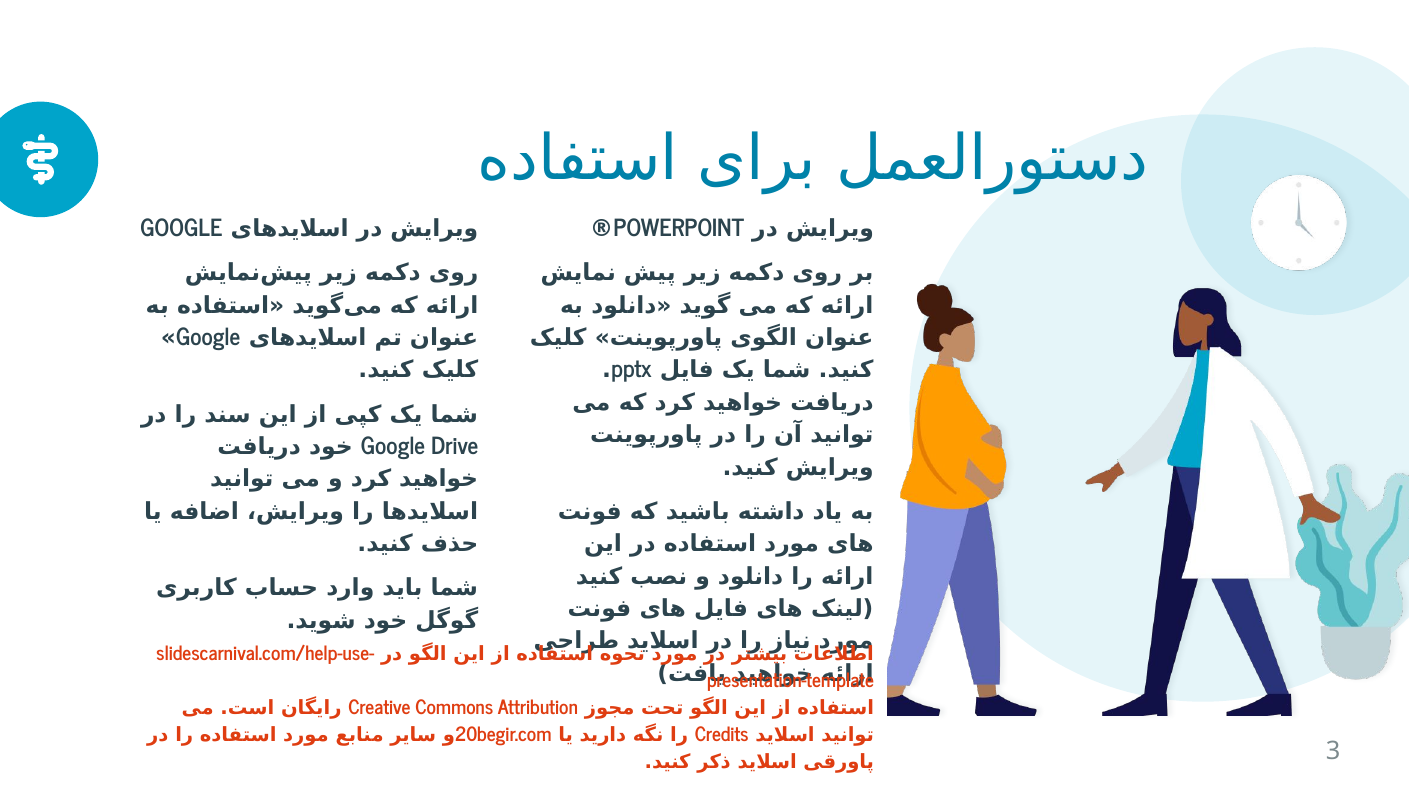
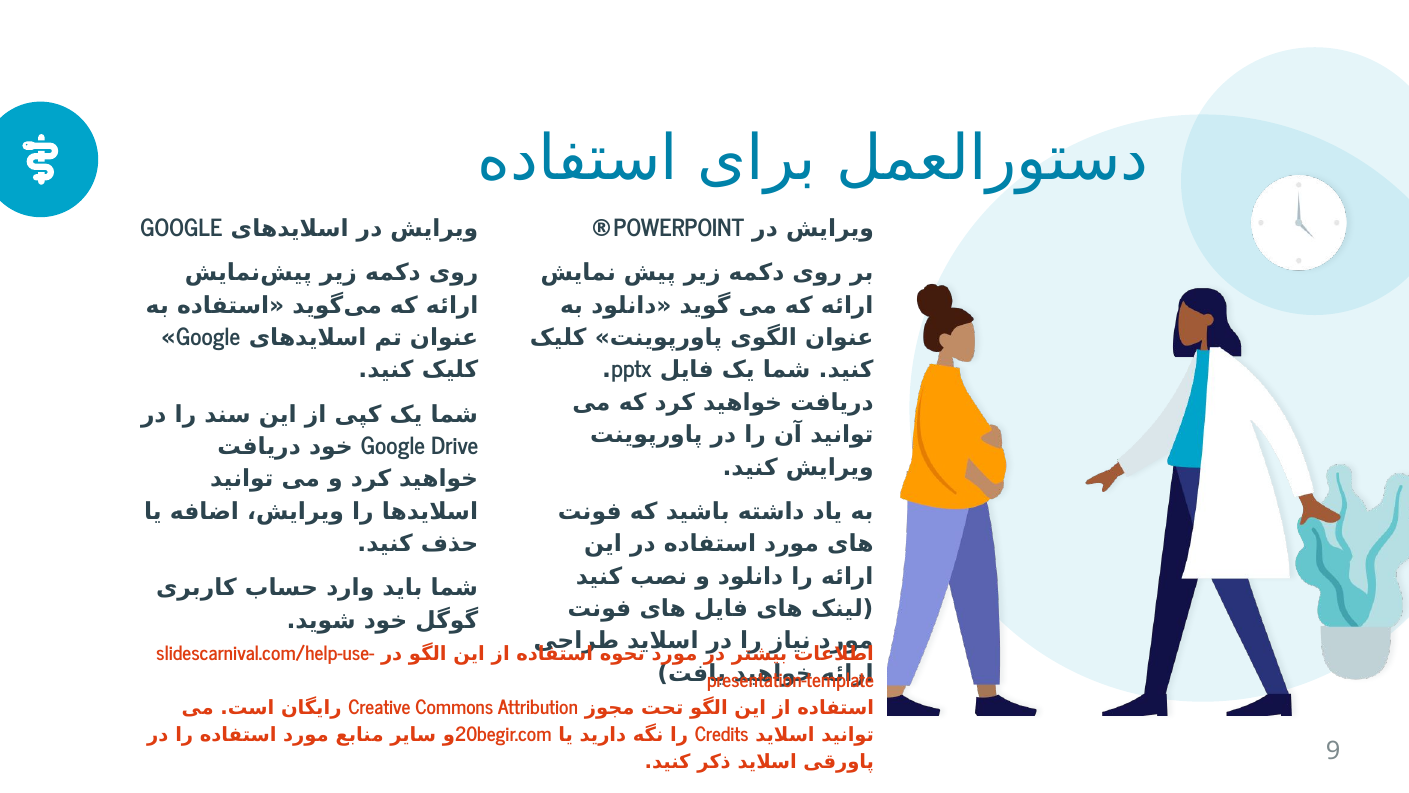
3: 3 -> 9
